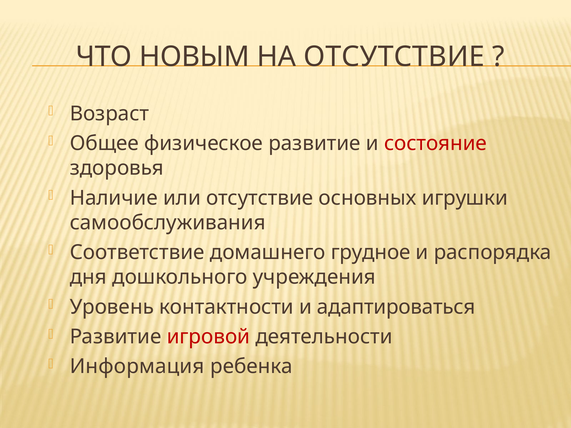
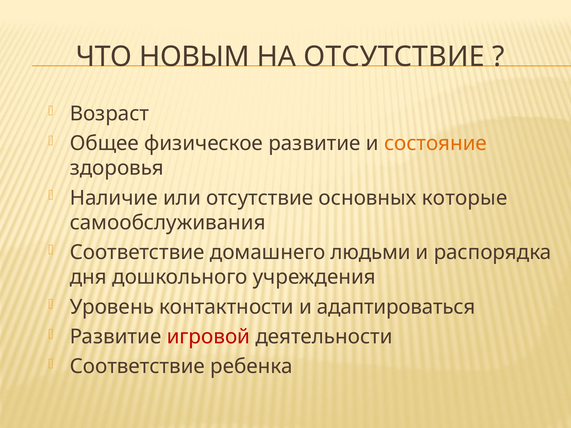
состояние colour: red -> orange
игрушки: игрушки -> которые
грудное: грудное -> людьми
Информация at (137, 367): Информация -> Соответствие
